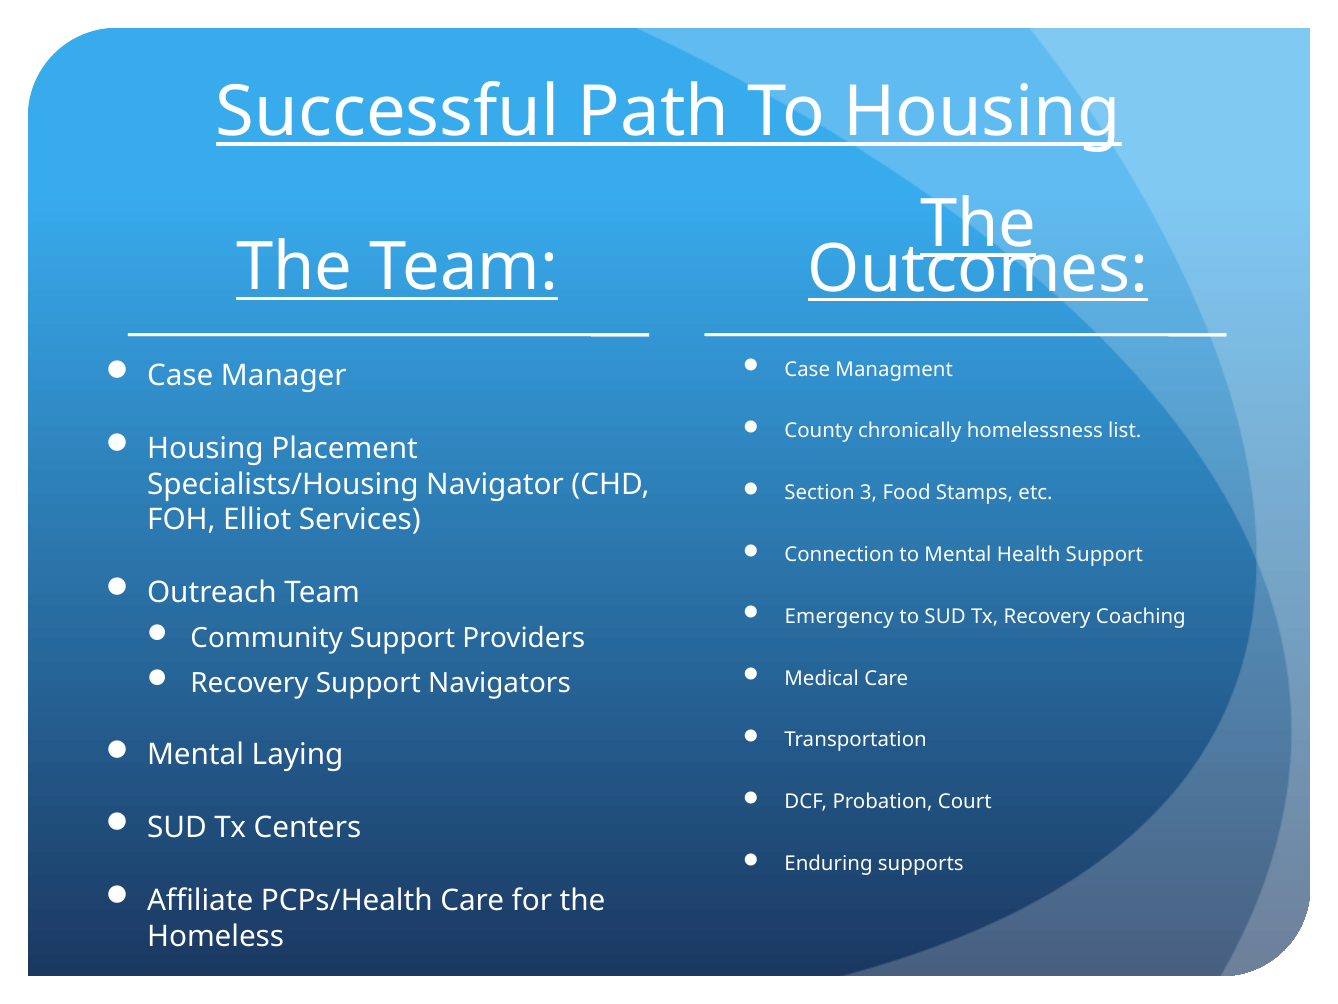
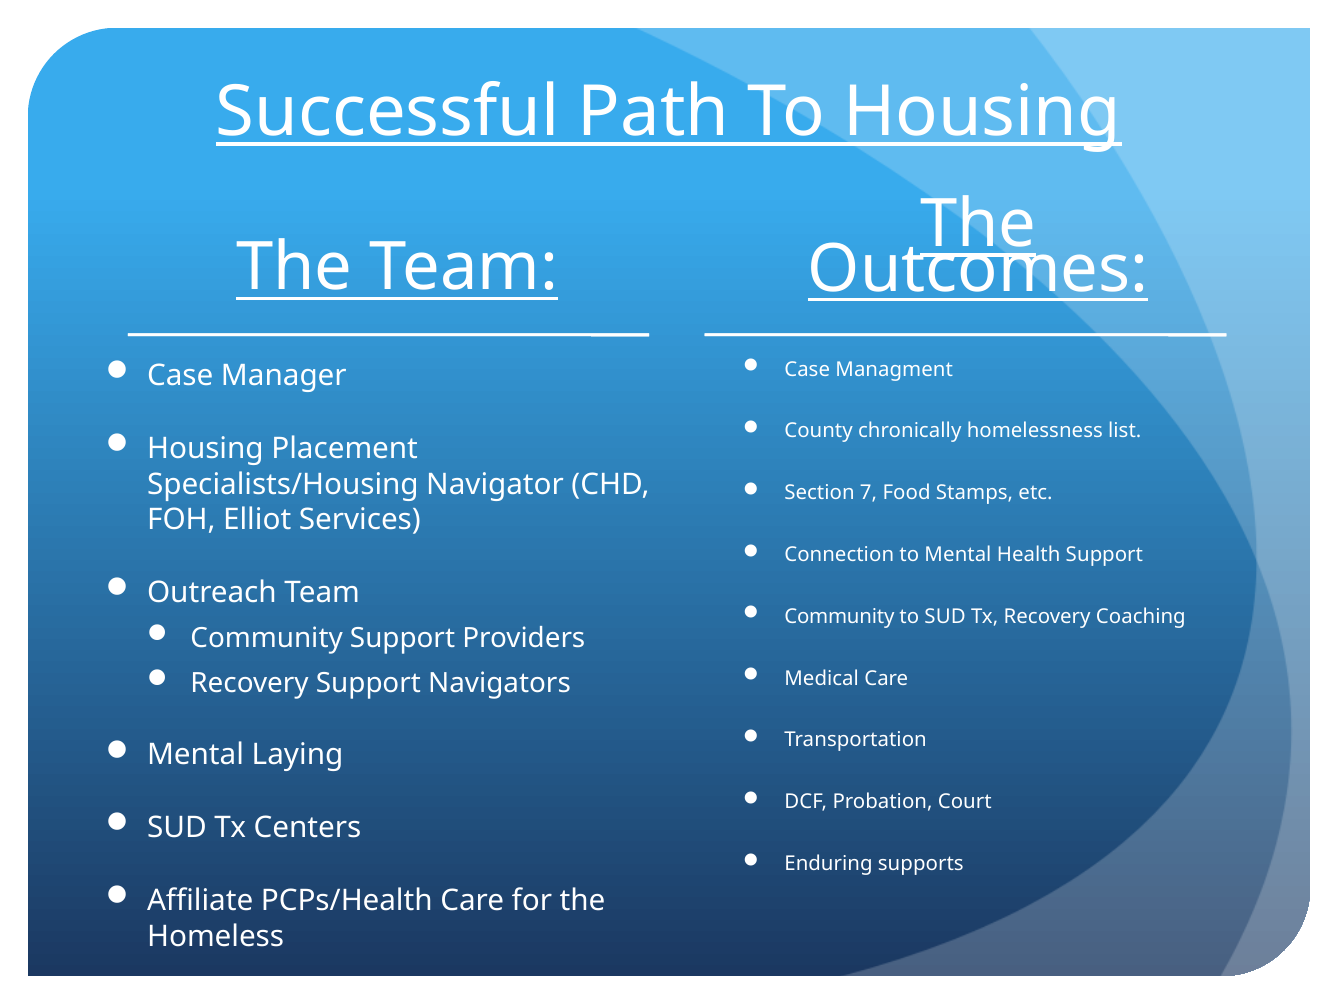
3: 3 -> 7
Emergency at (839, 616): Emergency -> Community
